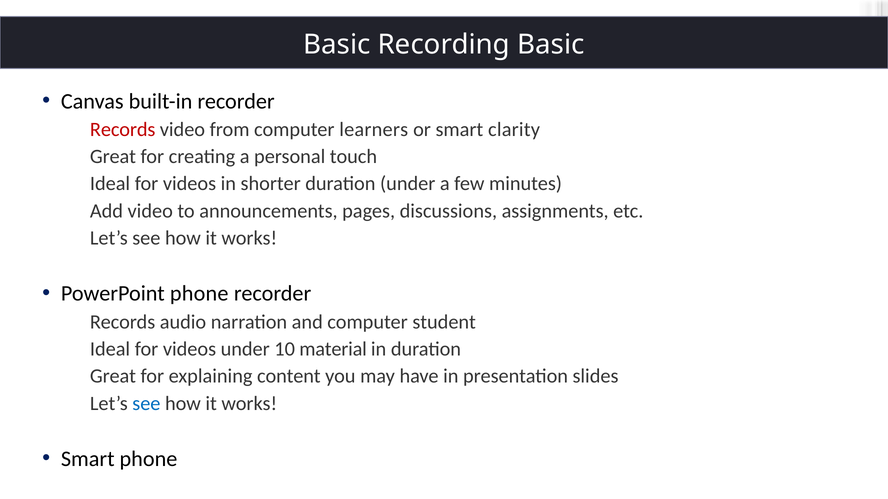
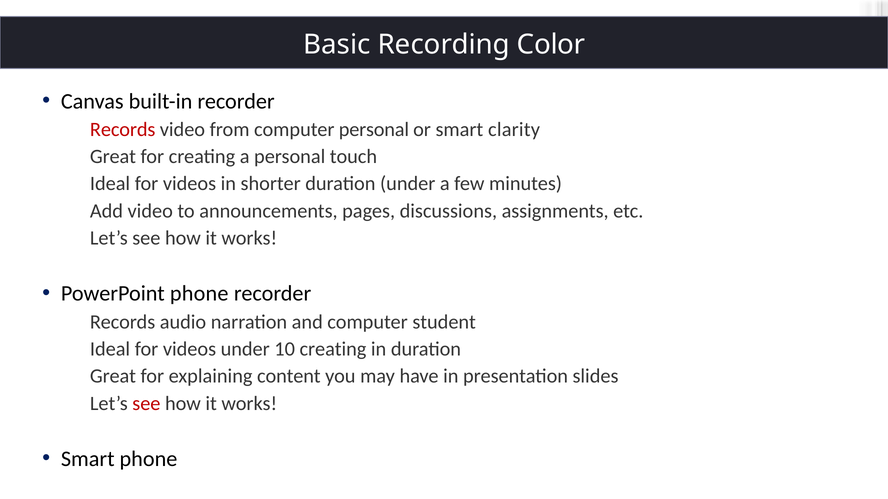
Recording Basic: Basic -> Color
computer learners: learners -> personal
10 material: material -> creating
see at (146, 404) colour: blue -> red
